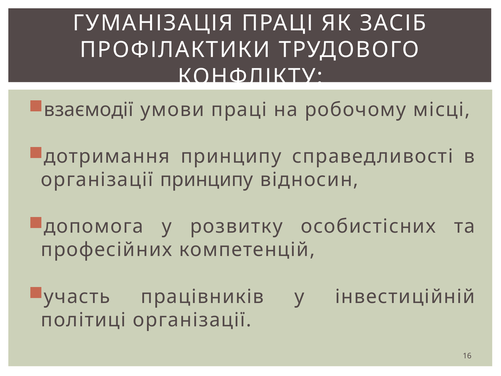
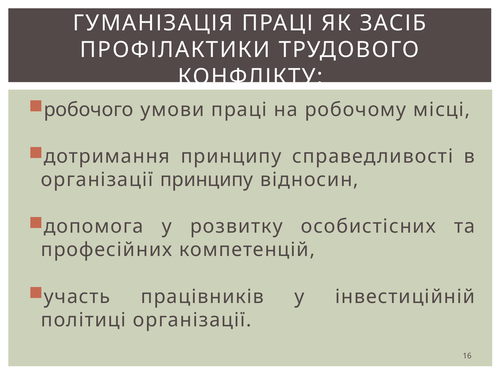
взаємодії: взаємодії -> робочого
